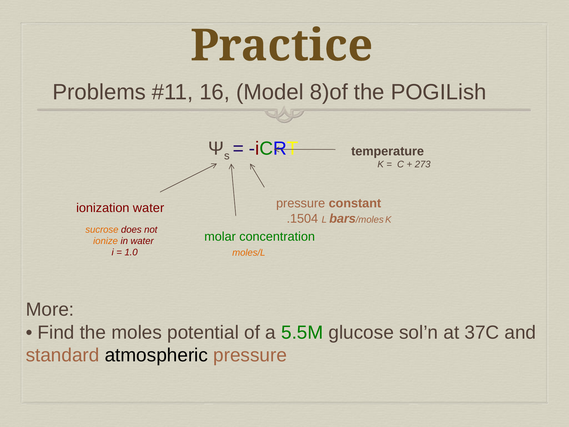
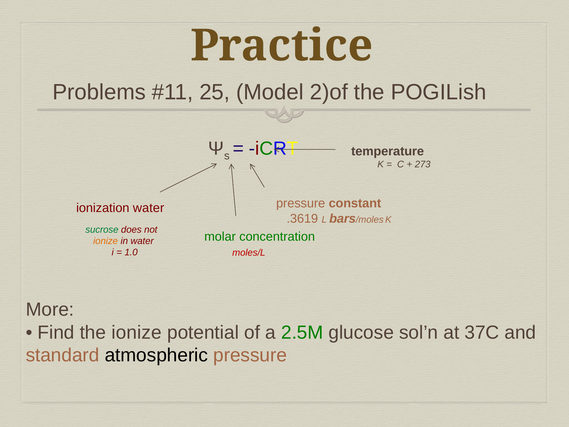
16: 16 -> 25
8)of: 8)of -> 2)of
.1504: .1504 -> .3619
sucrose colour: orange -> green
moles/L colour: orange -> red
the moles: moles -> ionize
5.5M: 5.5M -> 2.5M
